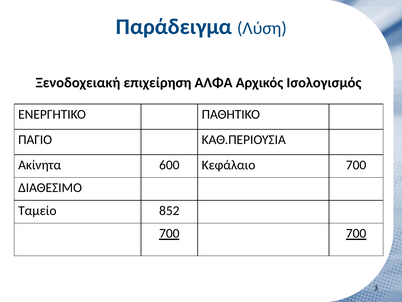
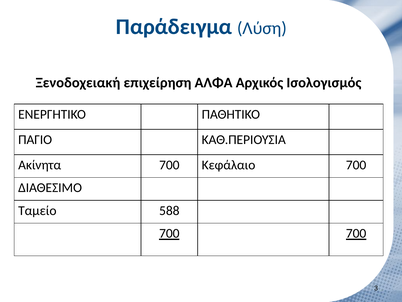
Ακίνητα 600: 600 -> 700
852: 852 -> 588
